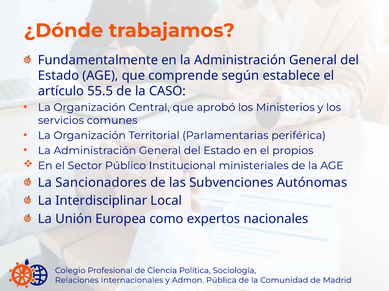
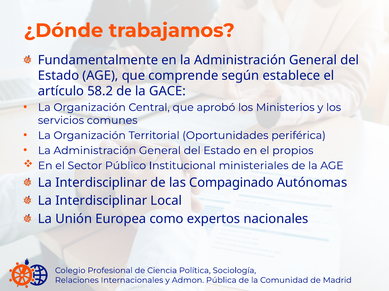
55.5: 55.5 -> 58.2
CASO: CASO -> GACE
Parlamentarias: Parlamentarias -> Oportunidades
Sancionadores at (101, 183): Sancionadores -> Interdisciplinar
Subvenciones: Subvenciones -> Compaginado
